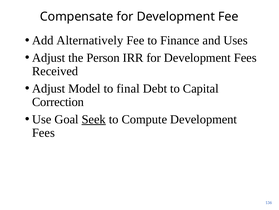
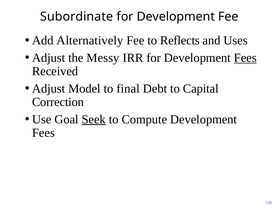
Compensate: Compensate -> Subordinate
Finance: Finance -> Reflects
Person: Person -> Messy
Fees at (245, 58) underline: none -> present
